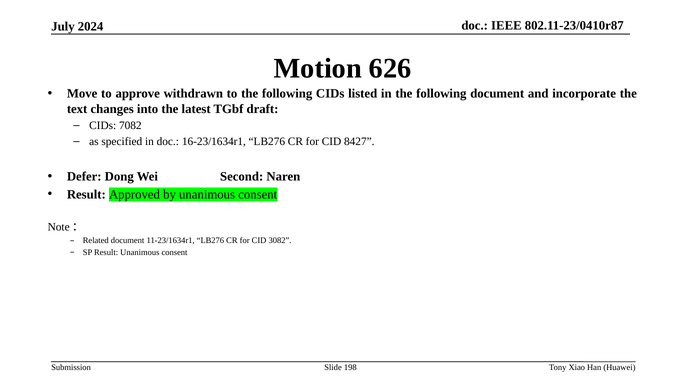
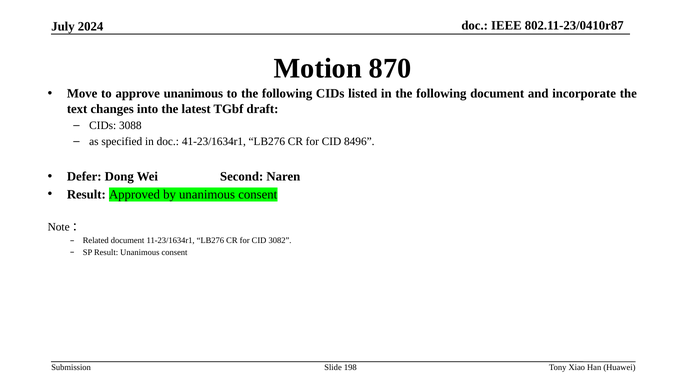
626: 626 -> 870
approve withdrawn: withdrawn -> unanimous
7082: 7082 -> 3088
16-23/1634r1: 16-23/1634r1 -> 41-23/1634r1
8427: 8427 -> 8496
